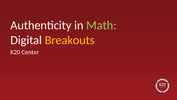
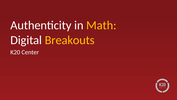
Math colour: light green -> yellow
